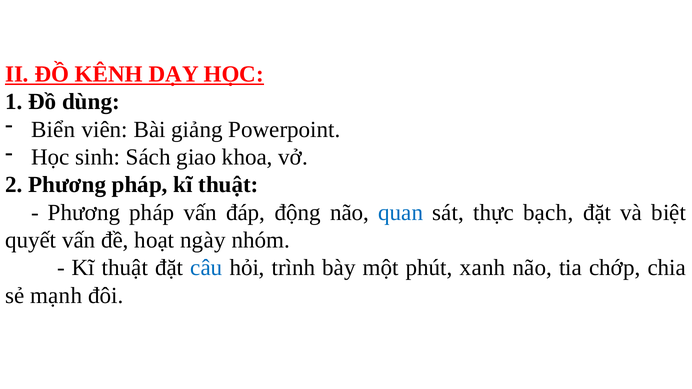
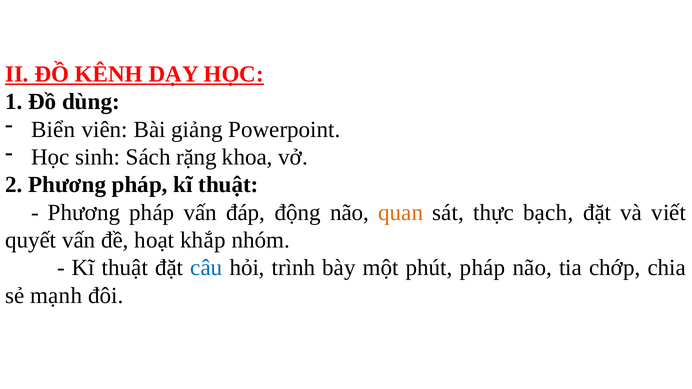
giao: giao -> rặng
quan colour: blue -> orange
biệt: biệt -> viết
ngày: ngày -> khắp
phút xanh: xanh -> pháp
